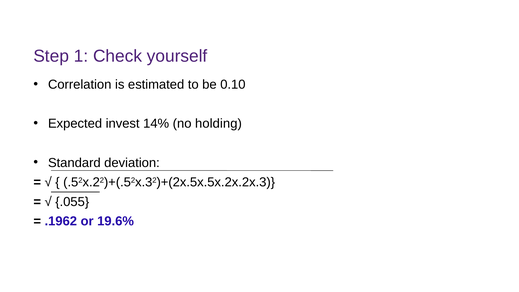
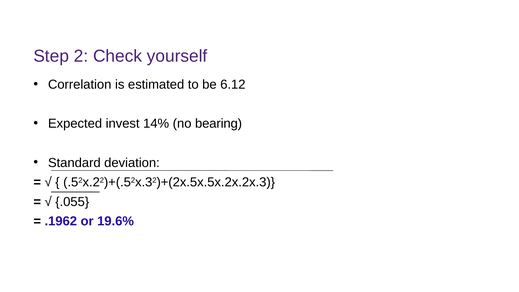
1: 1 -> 2
0.10: 0.10 -> 6.12
holding: holding -> bearing
